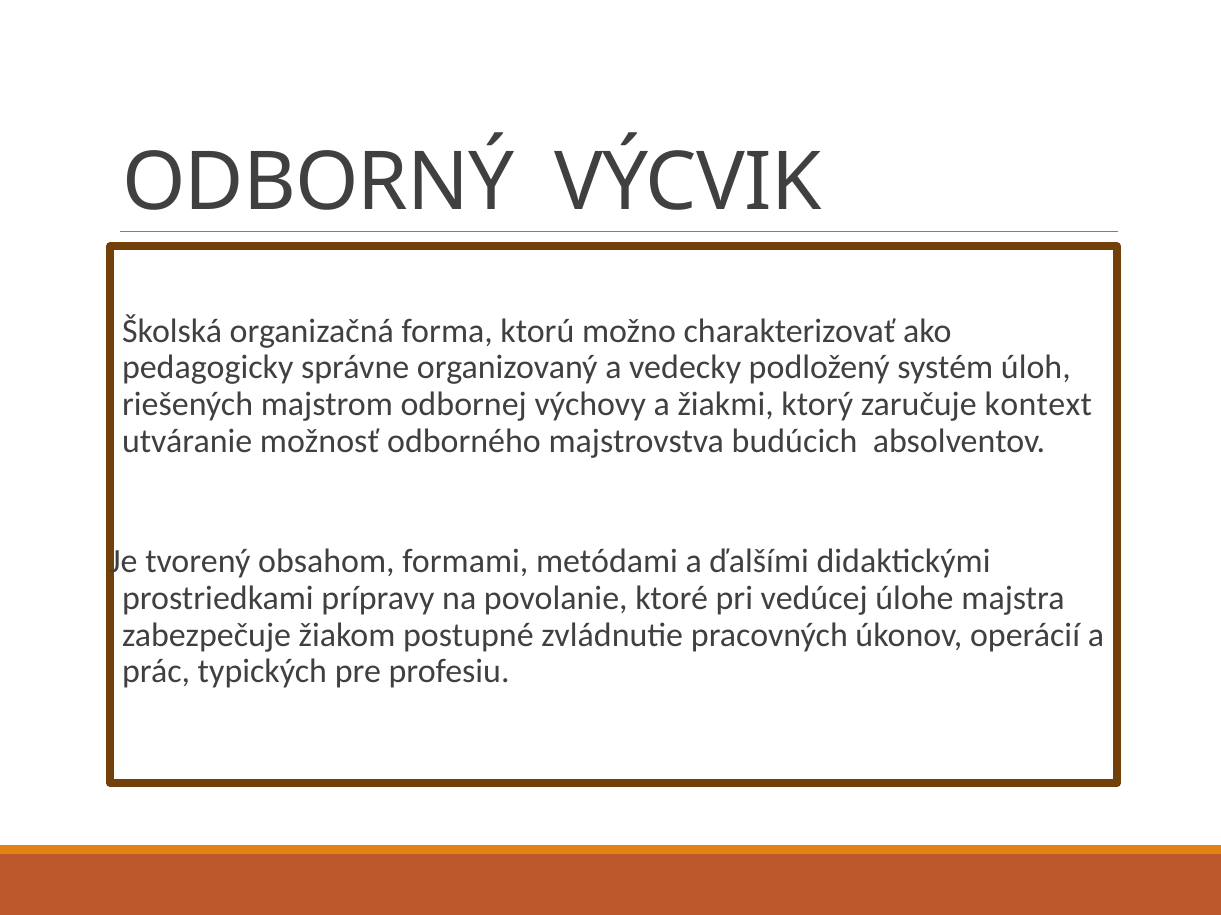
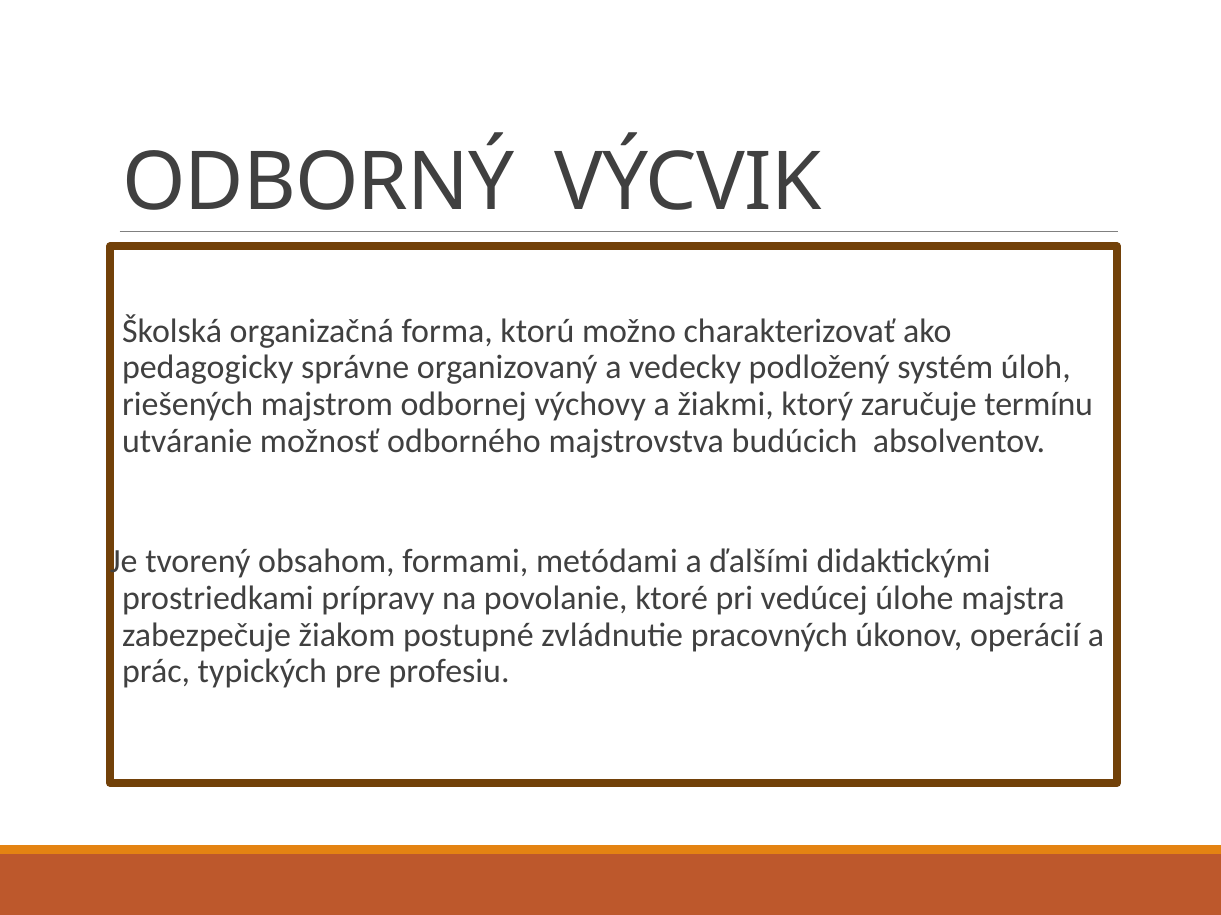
kontext: kontext -> termínu
